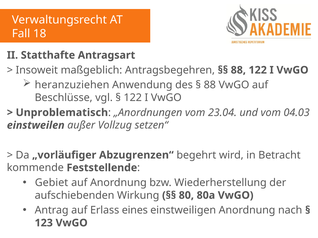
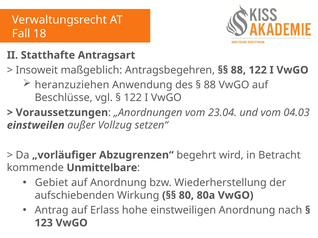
Unproblematisch: Unproblematisch -> Voraussetzungen
Feststellende: Feststellende -> Unmittelbare
eines: eines -> hohe
